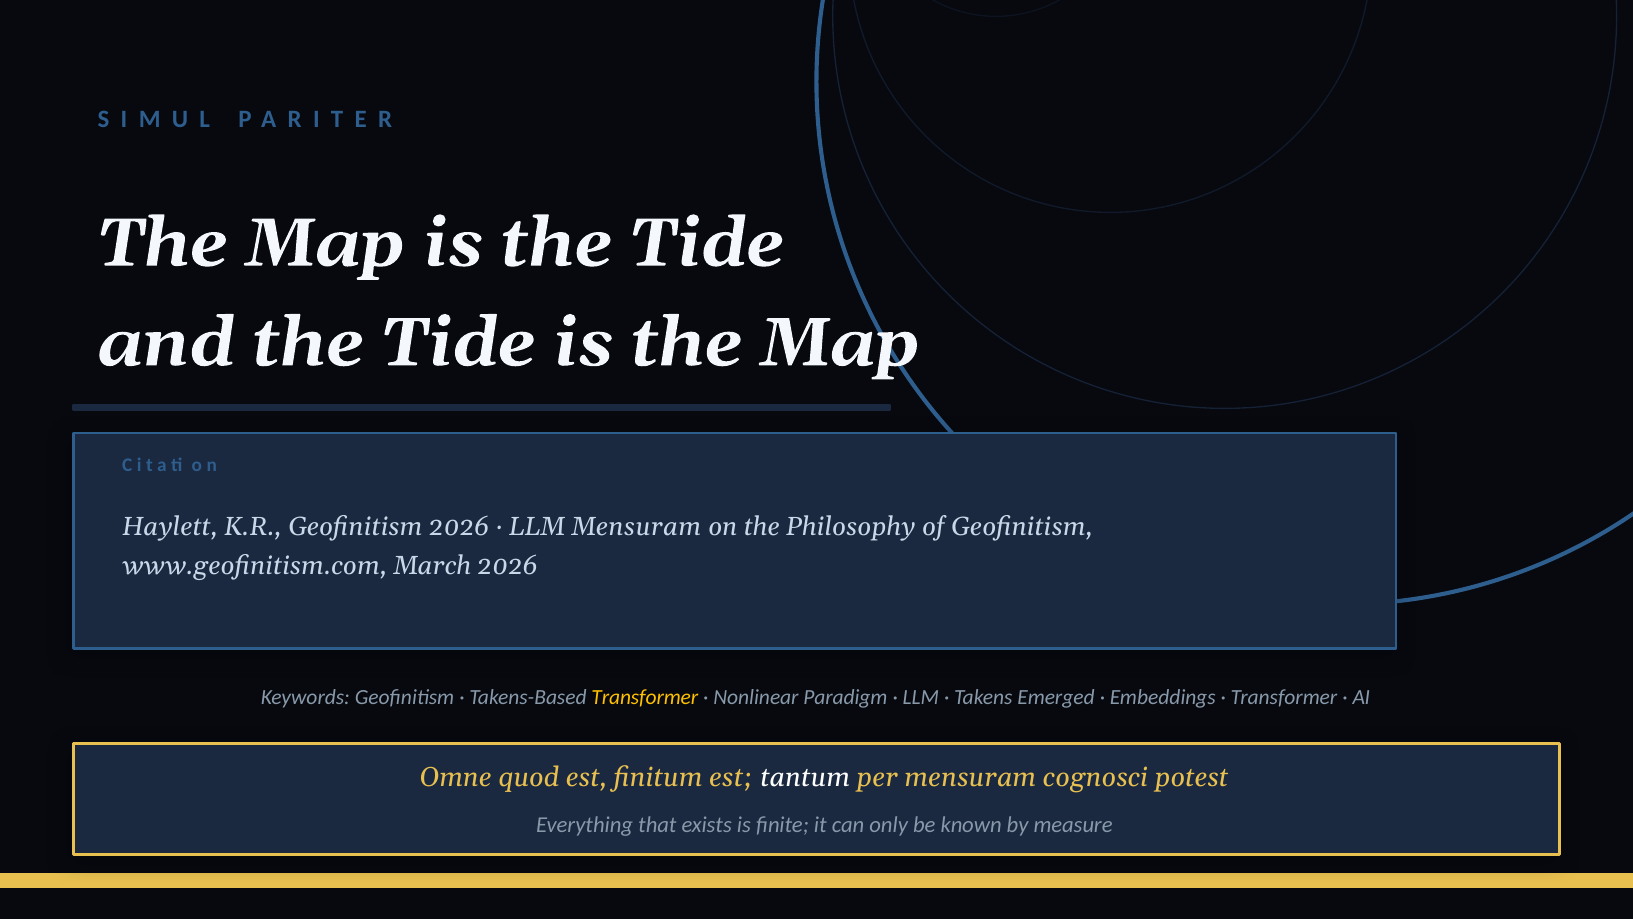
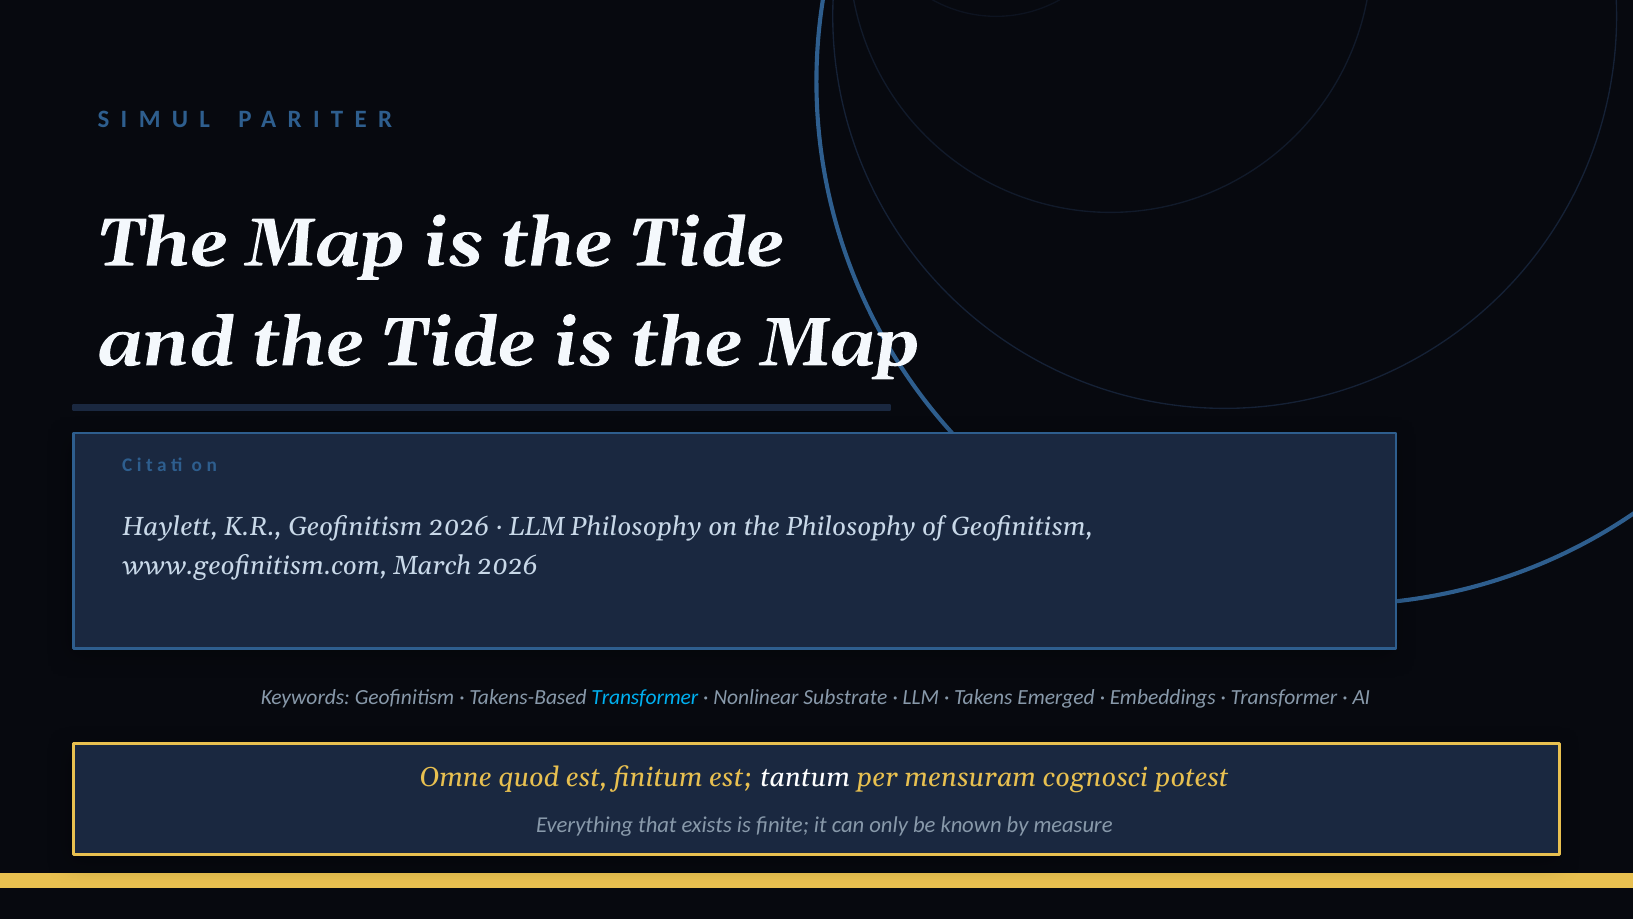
LLM Mensuram: Mensuram -> Philosophy
Transformer at (645, 697) colour: yellow -> light blue
Paradigm: Paradigm -> Substrate
